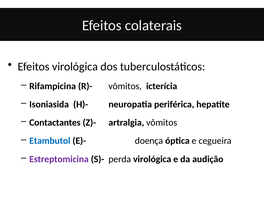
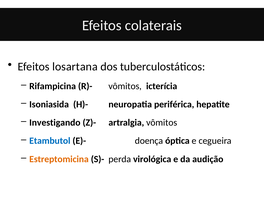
Efeitos virológica: virológica -> losartana
Contactantes: Contactantes -> Investigando
Estreptomicina colour: purple -> orange
